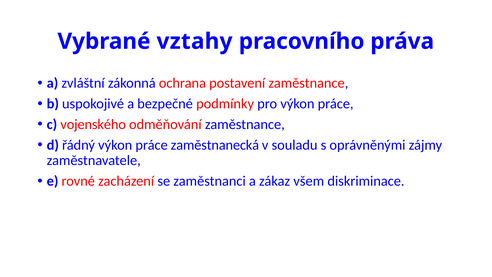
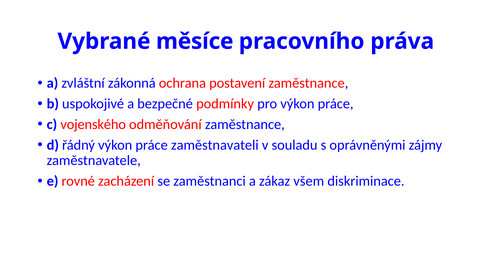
vztahy: vztahy -> měsíce
zaměstnanecká: zaměstnanecká -> zaměstnavateli
